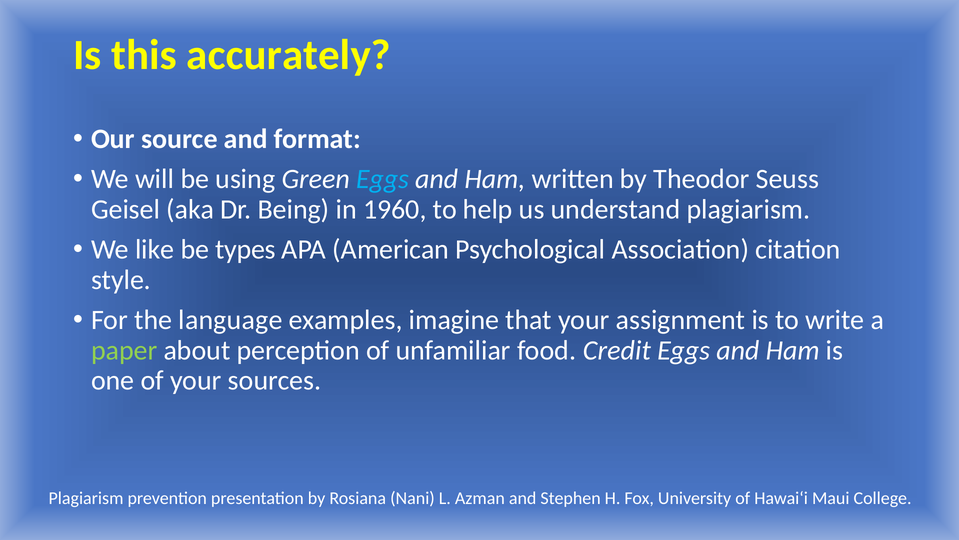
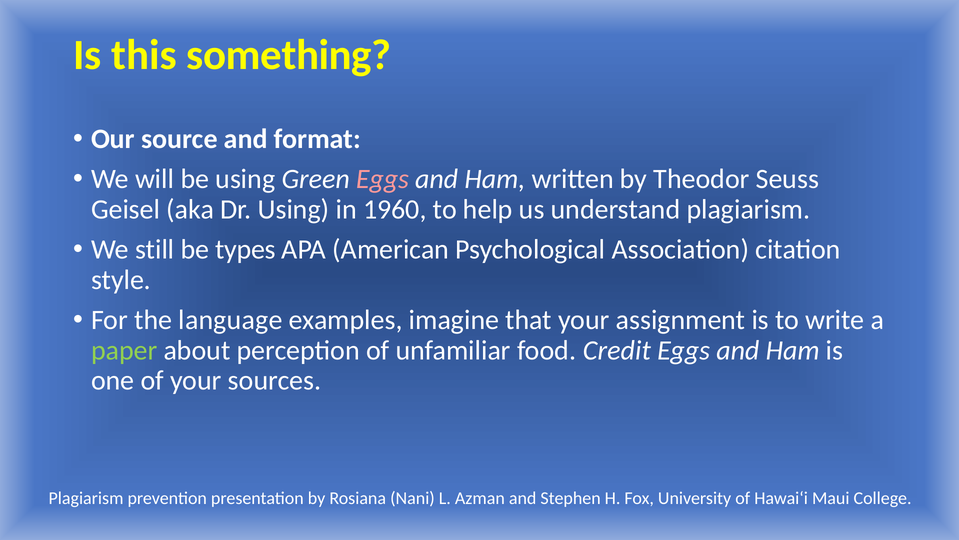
accurately: accurately -> something
Eggs at (382, 179) colour: light blue -> pink
Dr Being: Being -> Using
like: like -> still
